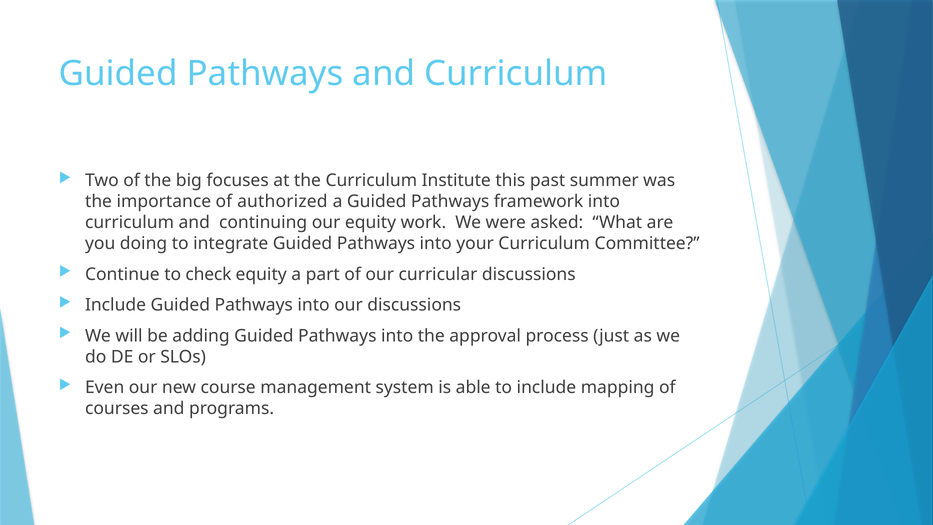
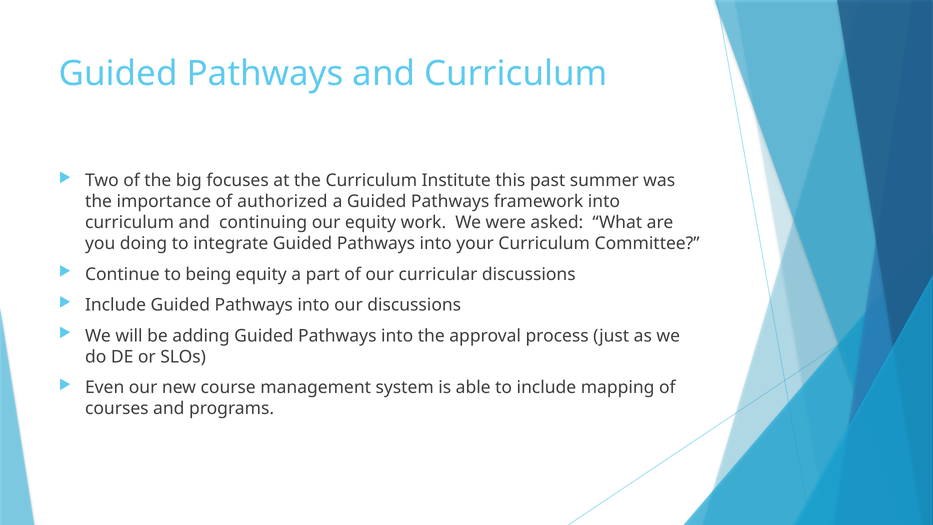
check: check -> being
